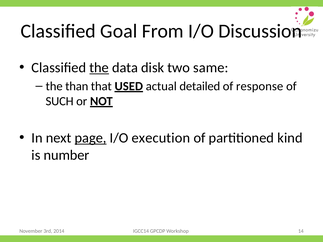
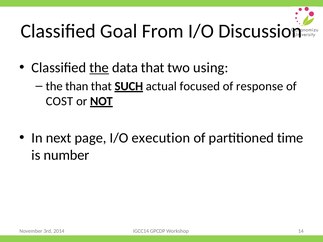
data disk: disk -> that
same: same -> using
USED: USED -> SUCH
detailed: detailed -> focused
SUCH: SUCH -> COST
page underline: present -> none
kind: kind -> time
